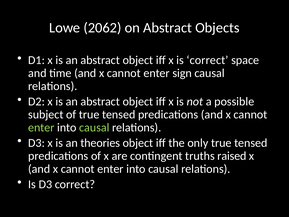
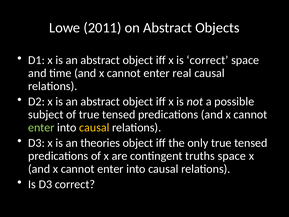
2062: 2062 -> 2011
sign: sign -> real
causal at (94, 127) colour: light green -> yellow
truths raised: raised -> space
